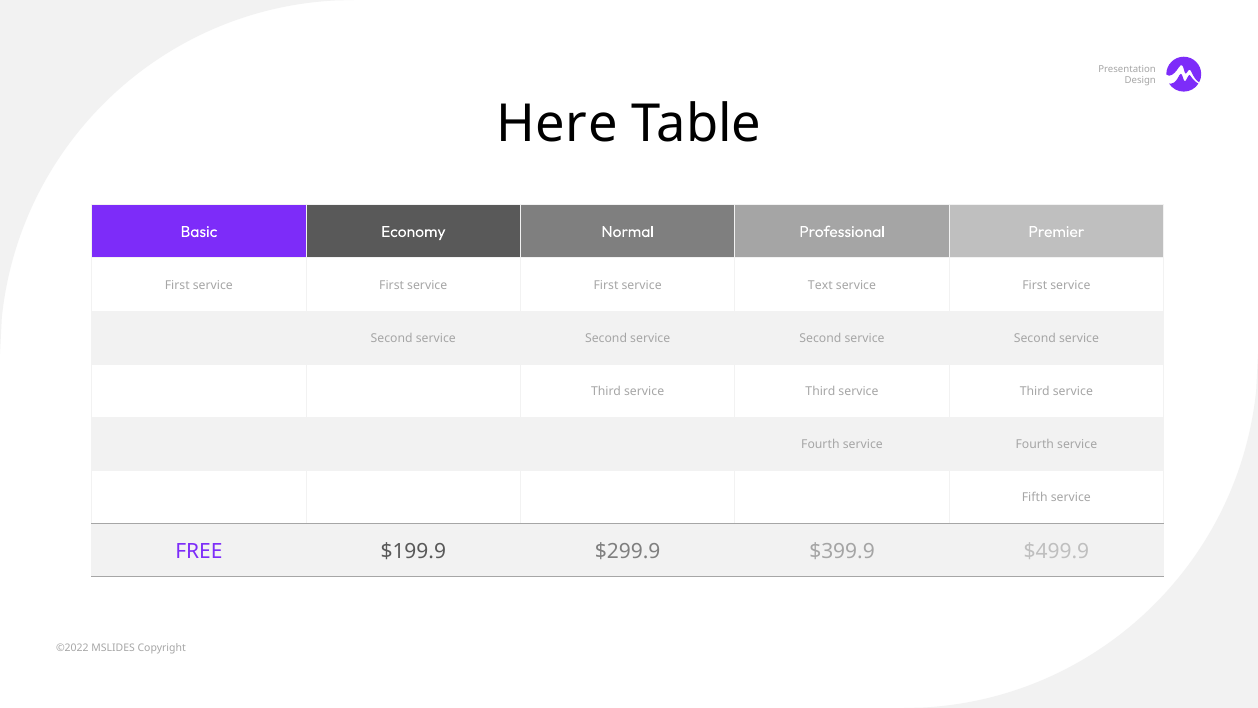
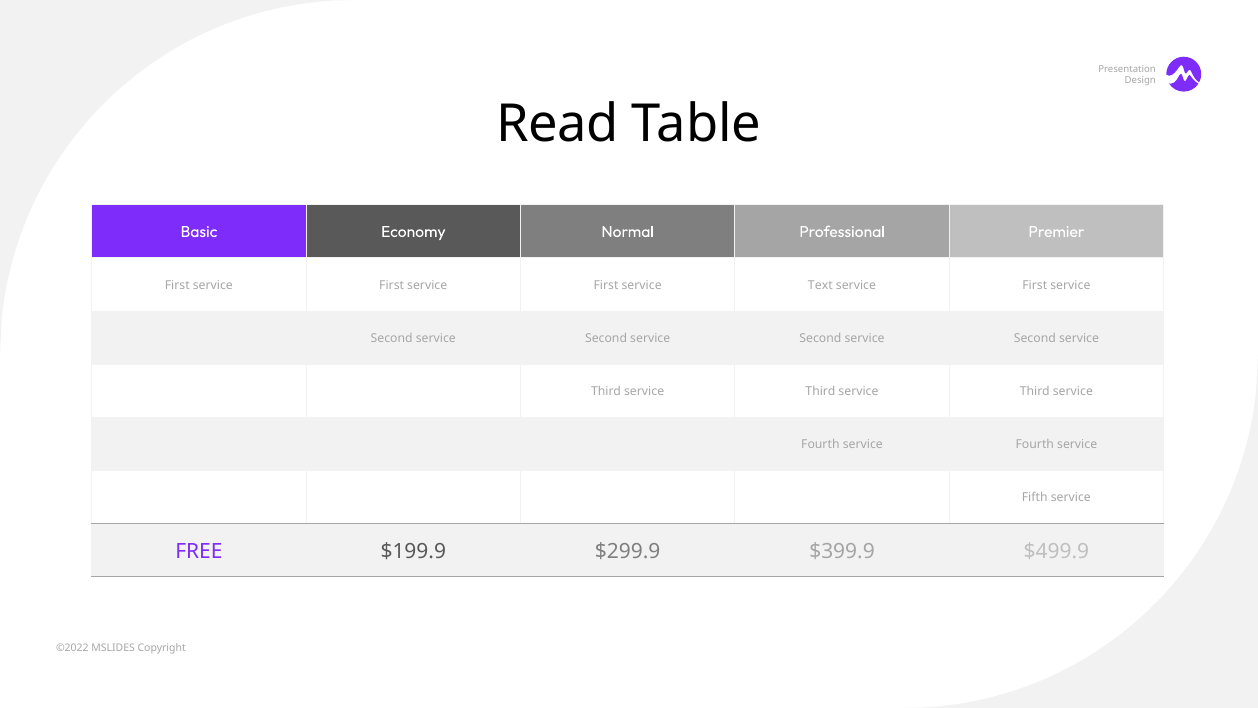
Here: Here -> Read
